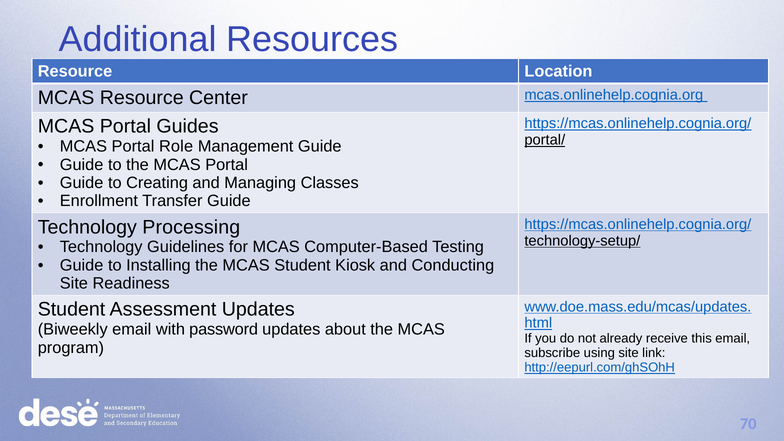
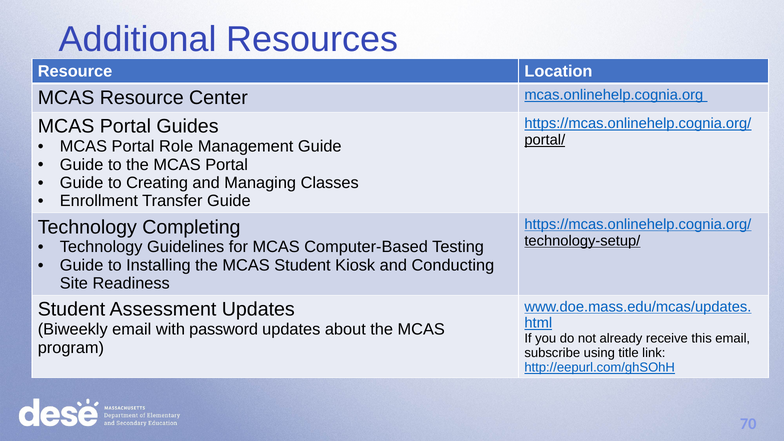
Processing: Processing -> Completing
using site: site -> title
